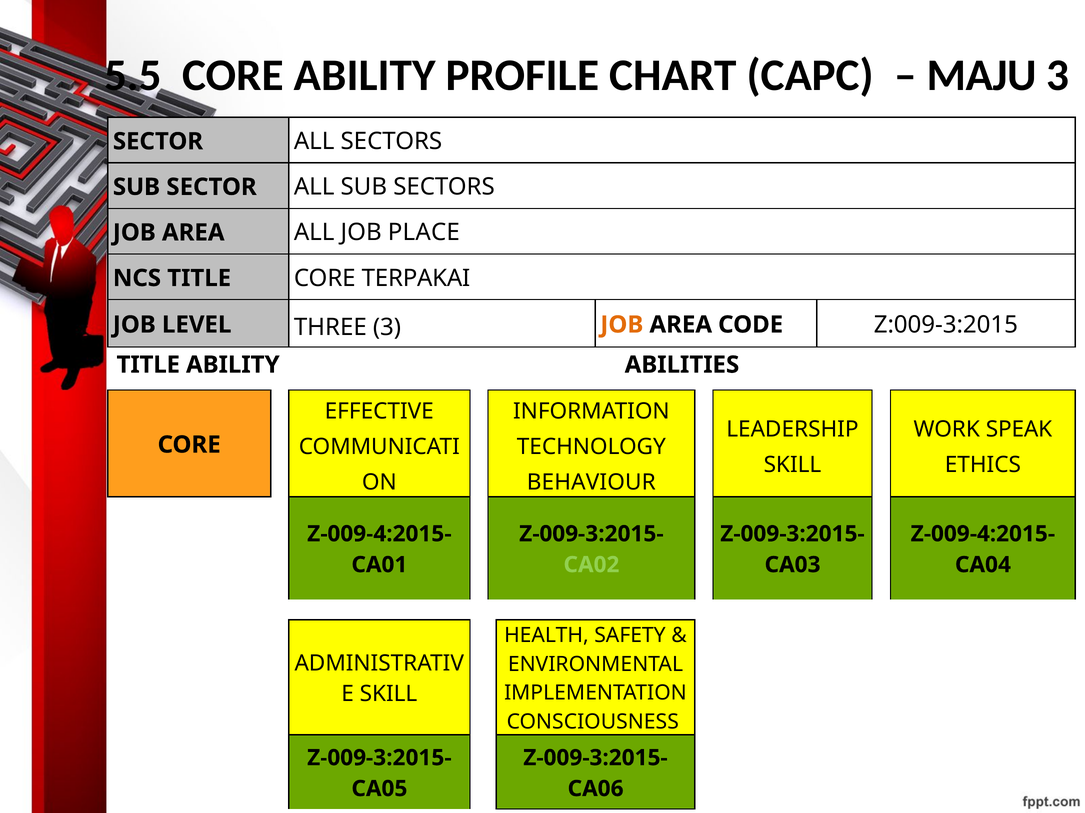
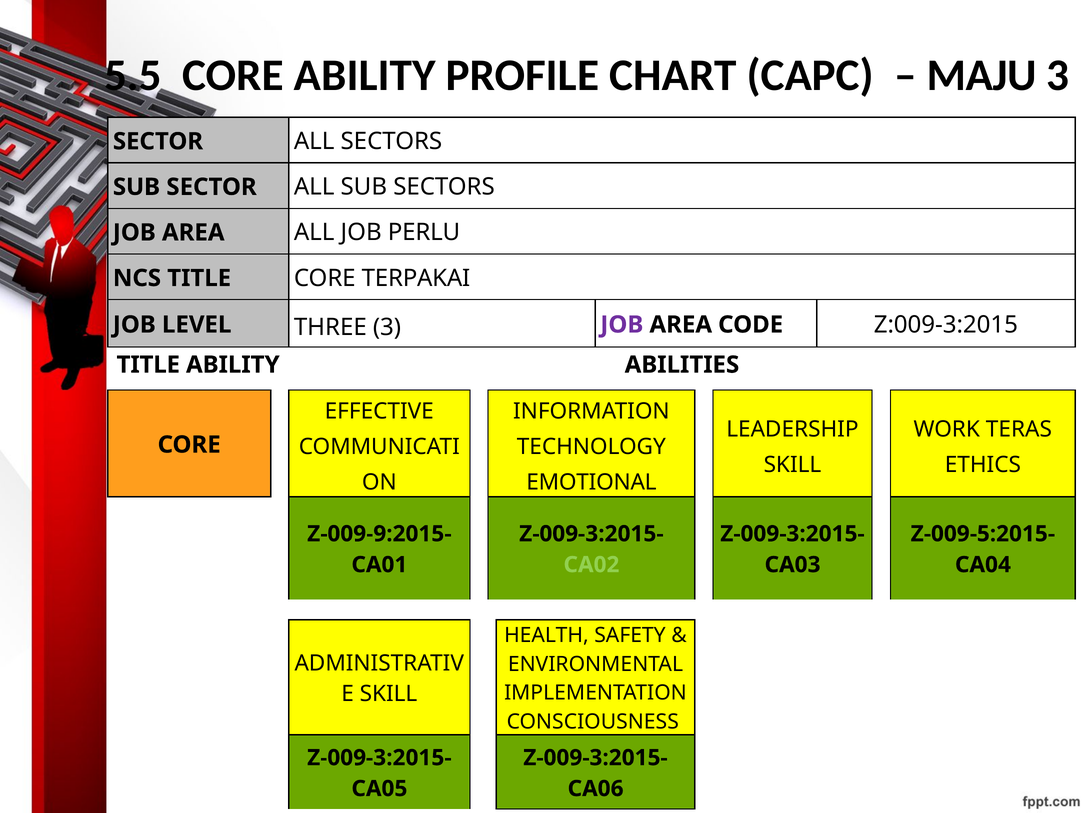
PLACE: PLACE -> PERLU
JOB at (622, 325) colour: orange -> purple
SPEAK: SPEAK -> TERAS
BEHAVIOUR: BEHAVIOUR -> EMOTIONAL
Z-009-4:2015- at (379, 534): Z-009-4:2015- -> Z-009-9:2015-
Z-009-4:2015- at (983, 534): Z-009-4:2015- -> Z-009-5:2015-
